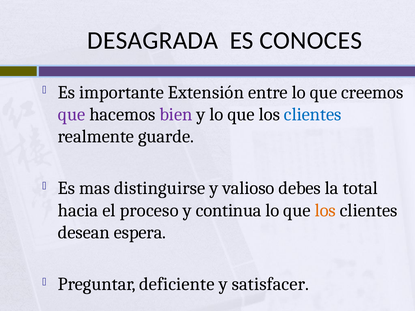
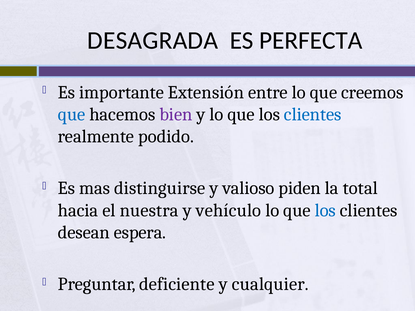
CONOCES: CONOCES -> PERFECTA
que at (72, 114) colour: purple -> blue
guarde: guarde -> podido
debes: debes -> piden
proceso: proceso -> nuestra
continua: continua -> vehículo
los at (325, 210) colour: orange -> blue
satisfacer: satisfacer -> cualquier
